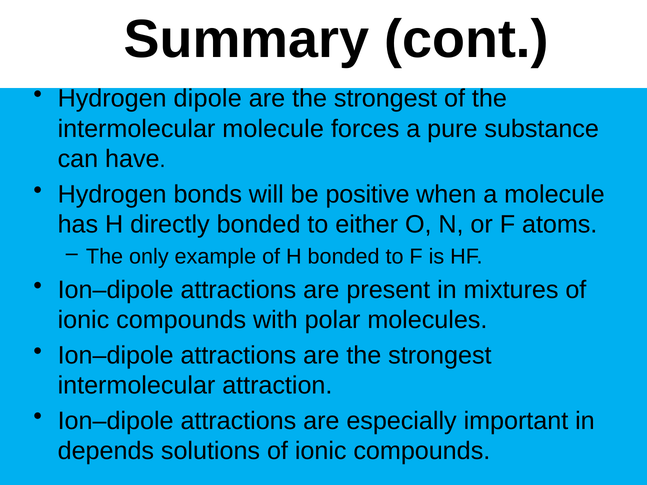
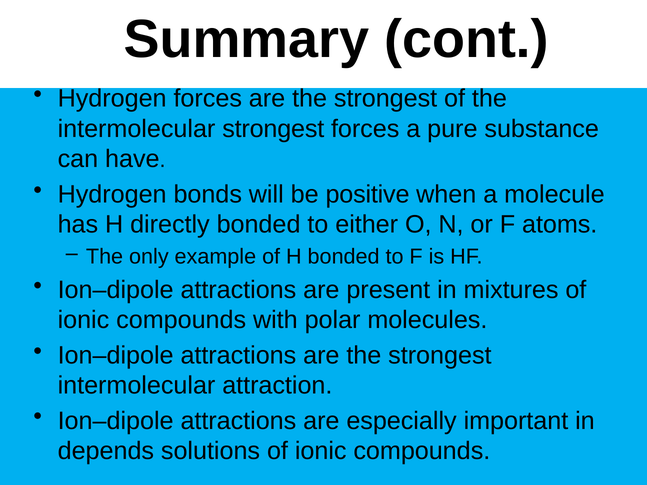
Hydrogen dipole: dipole -> forces
intermolecular molecule: molecule -> strongest
